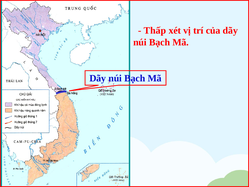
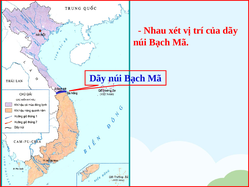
Thấp: Thấp -> Nhau
